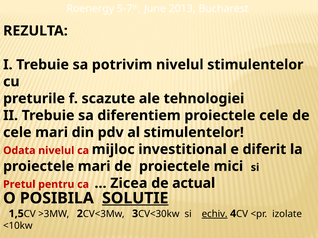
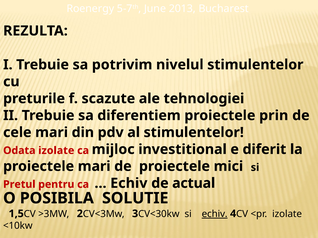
proiectele cele: cele -> prin
Odata nivelul: nivelul -> izolate
Zicea at (129, 184): Zicea -> Echiv
SOLUTIE underline: present -> none
